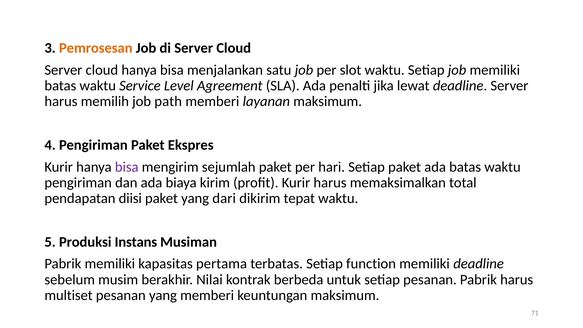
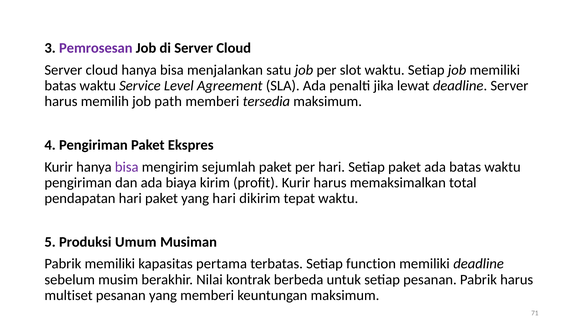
Pemrosesan colour: orange -> purple
layanan: layanan -> tersedia
pendapatan diisi: diisi -> hari
yang dari: dari -> hari
Instans: Instans -> Umum
